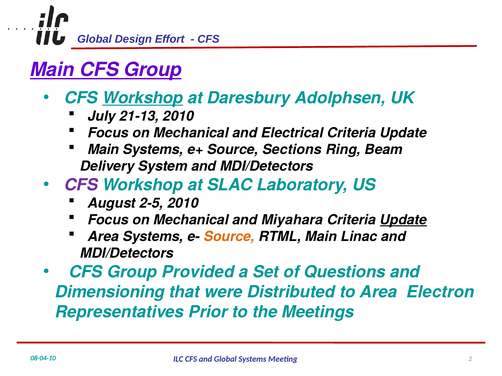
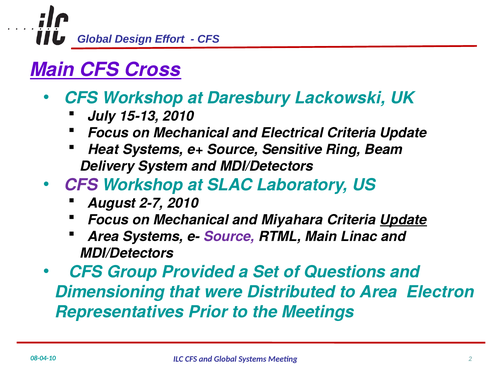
Main CFS Group: Group -> Cross
Workshop at (143, 98) underline: present -> none
Adolphsen: Adolphsen -> Lackowski
21-13: 21-13 -> 15-13
Main at (103, 150): Main -> Heat
Sections: Sections -> Sensitive
2-5: 2-5 -> 2-7
Source at (229, 237) colour: orange -> purple
